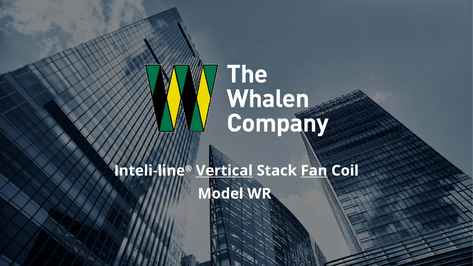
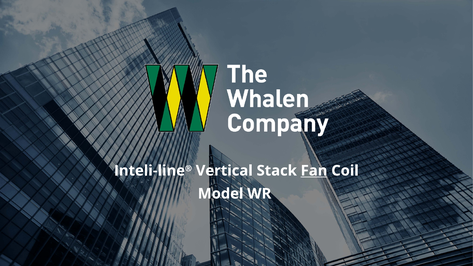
Vertical underline: present -> none
